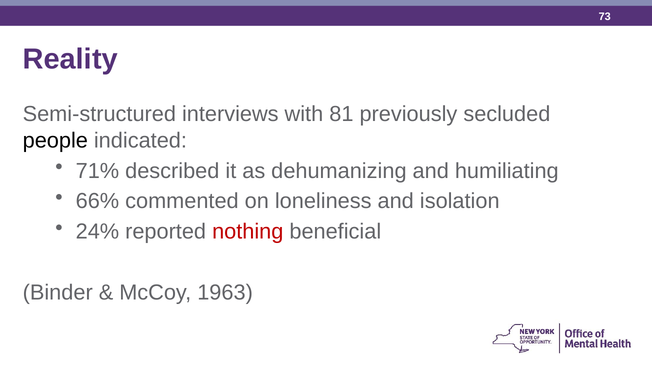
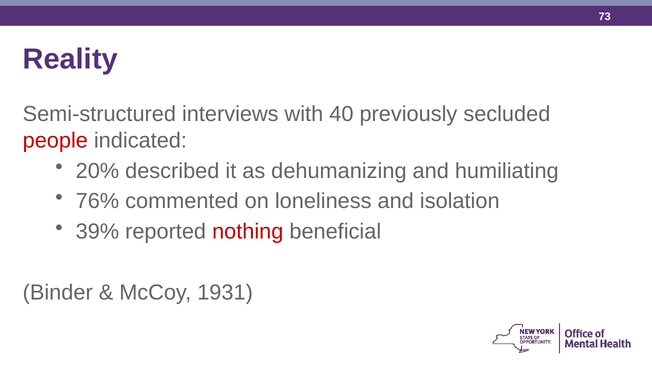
81: 81 -> 40
people colour: black -> red
71%: 71% -> 20%
66%: 66% -> 76%
24%: 24% -> 39%
1963: 1963 -> 1931
